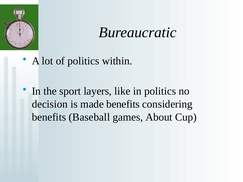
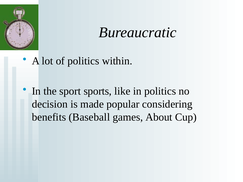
layers: layers -> sports
made benefits: benefits -> popular
